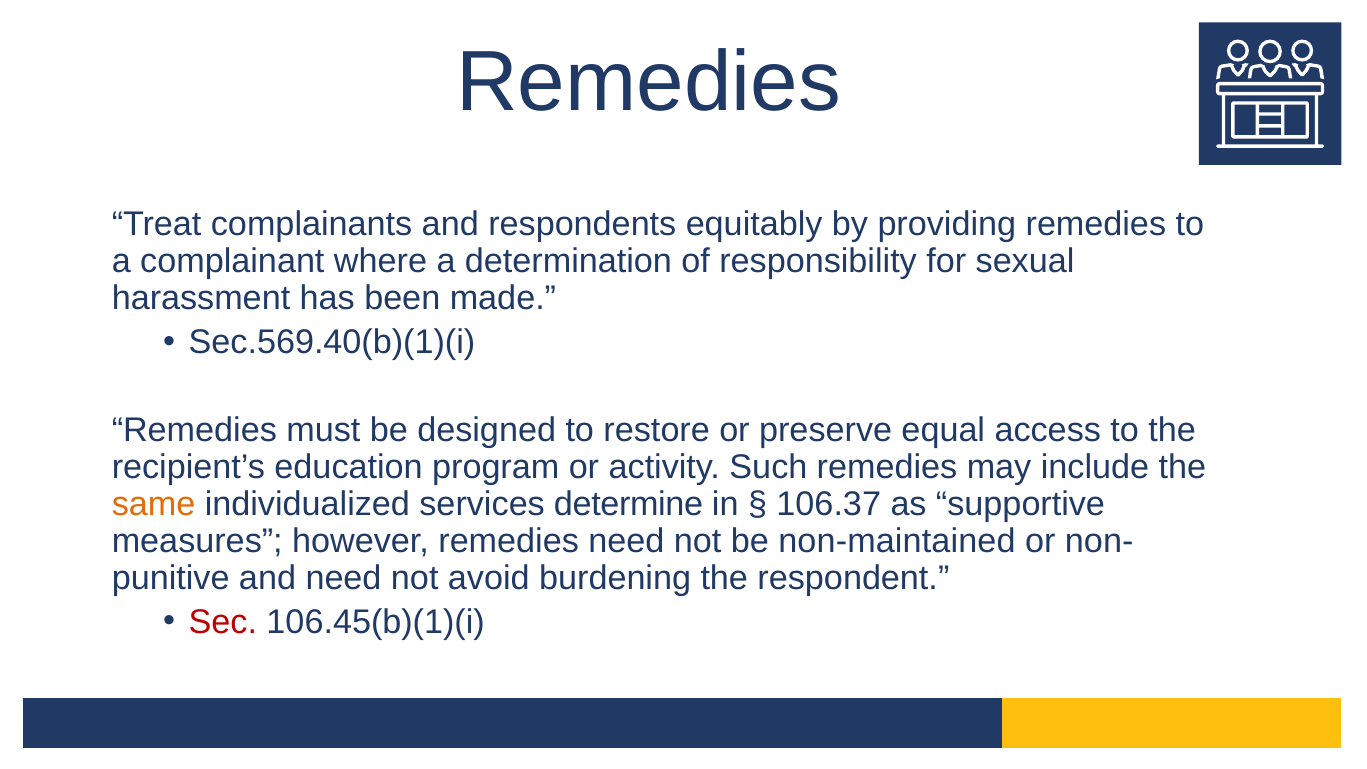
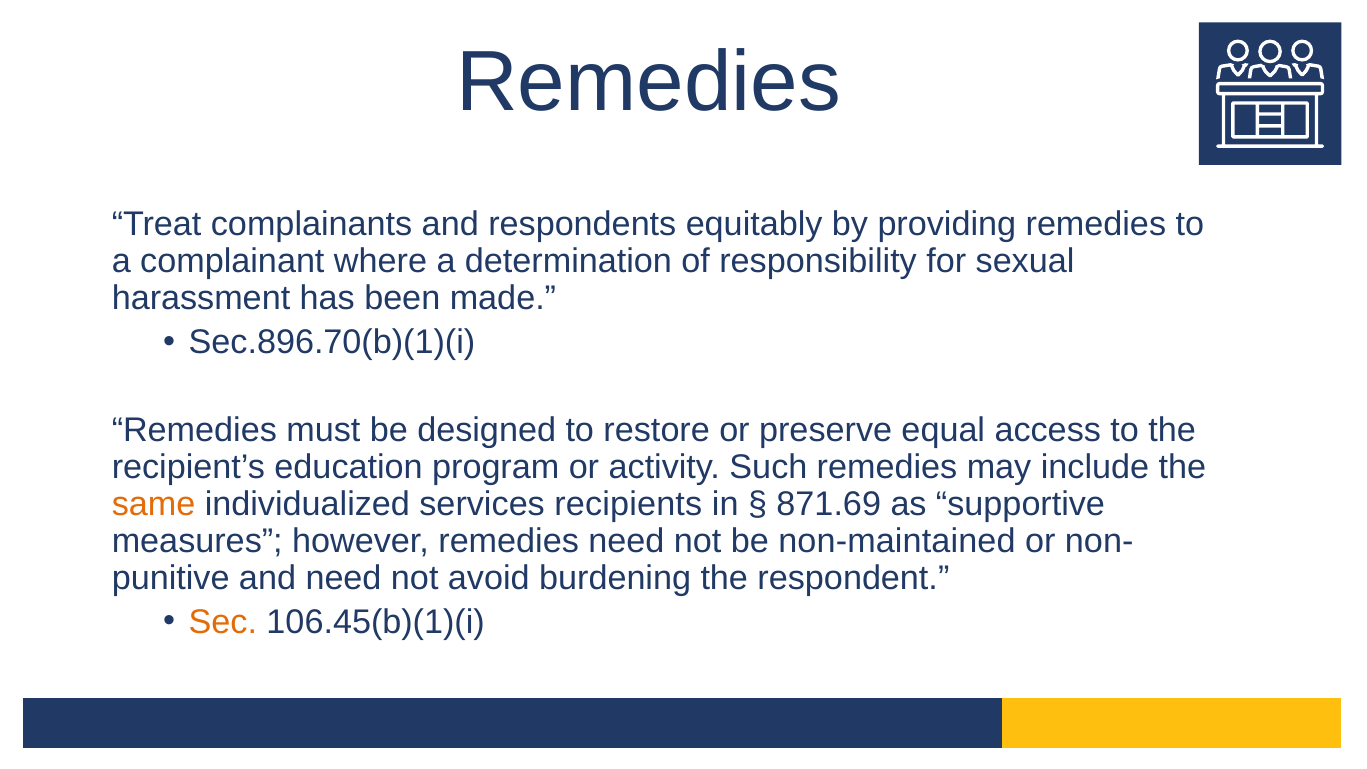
Sec.569.40(b)(1)(i: Sec.569.40(b)(1)(i -> Sec.896.70(b)(1)(i
determine: determine -> recipients
106.37: 106.37 -> 871.69
Sec colour: red -> orange
